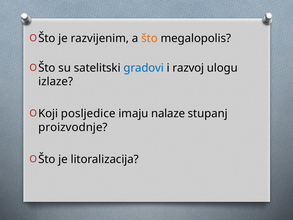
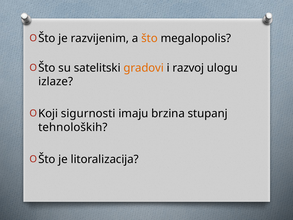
gradovi colour: blue -> orange
posljedice: posljedice -> sigurnosti
nalaze: nalaze -> brzina
proizvodnje: proizvodnje -> tehnoloških
